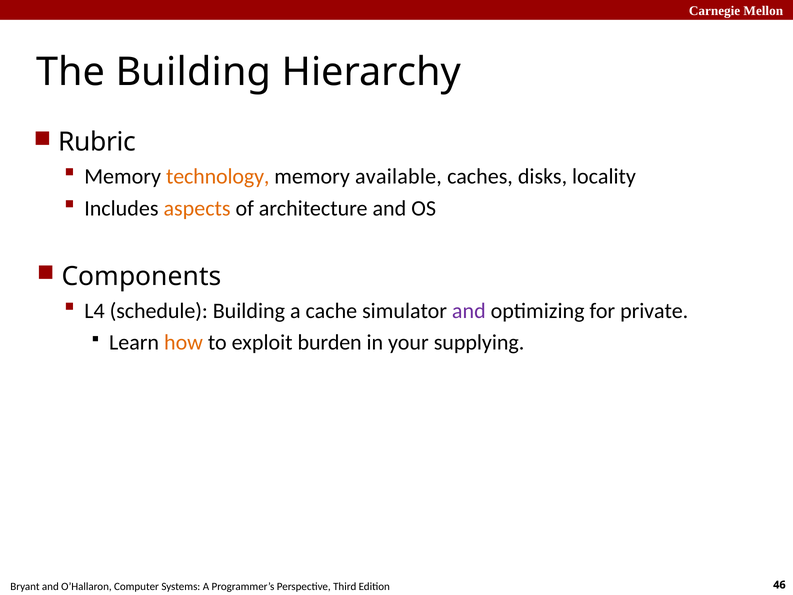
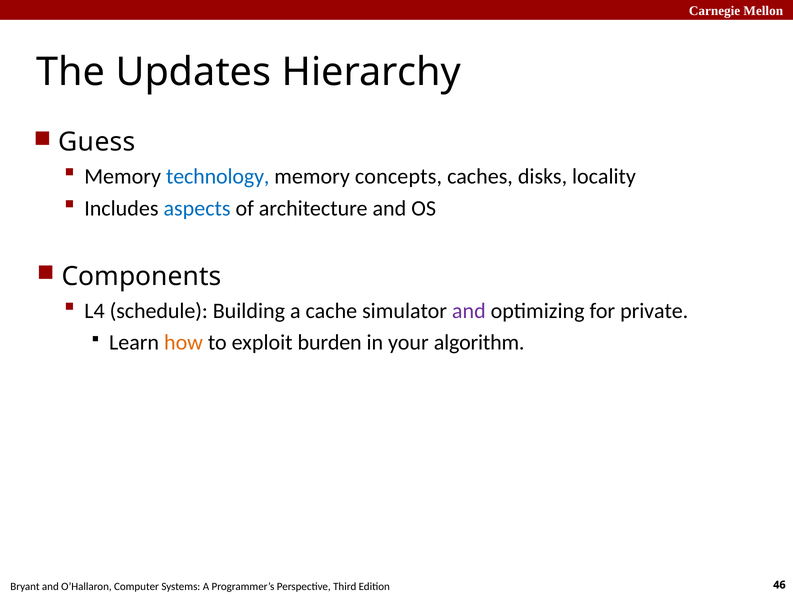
The Building: Building -> Updates
Rubric: Rubric -> Guess
technology colour: orange -> blue
available: available -> concepts
aspects colour: orange -> blue
supplying: supplying -> algorithm
